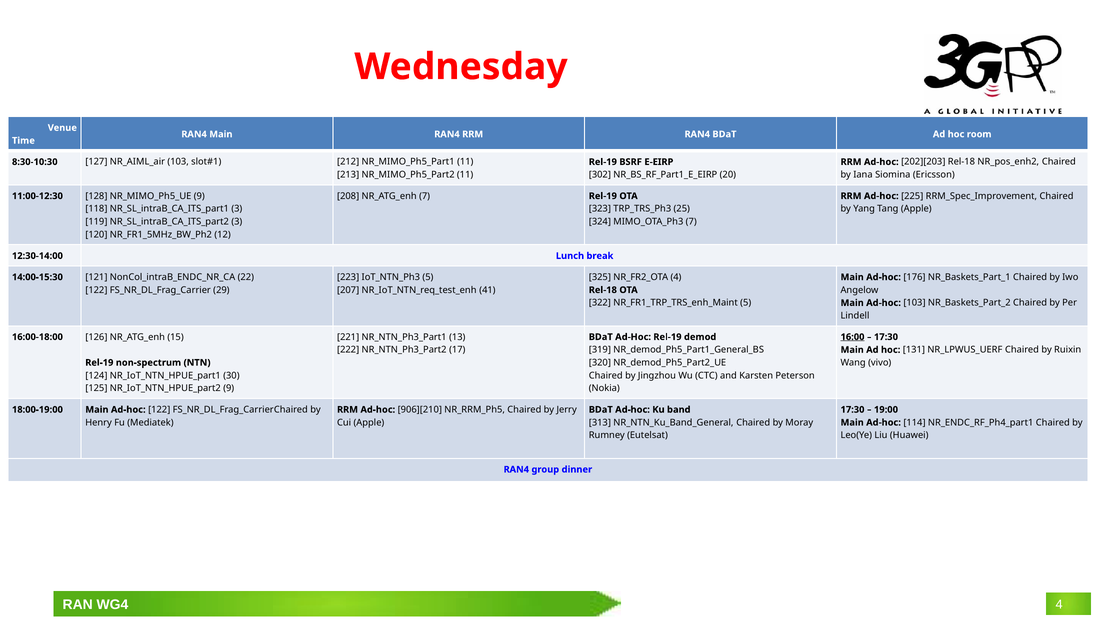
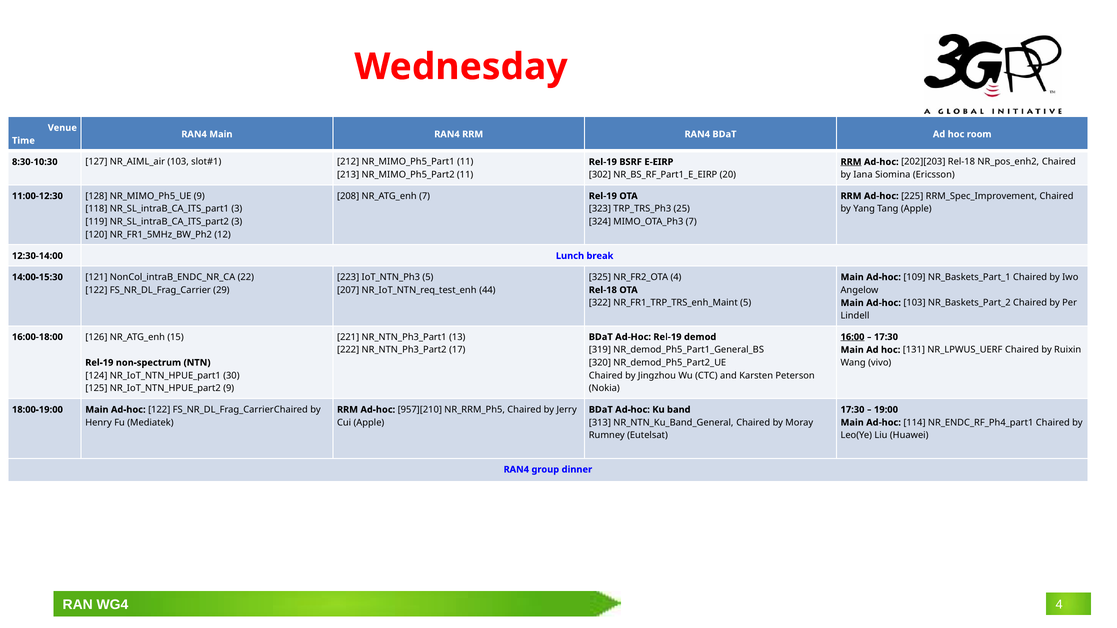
RRM at (851, 162) underline: none -> present
176: 176 -> 109
41: 41 -> 44
906][210: 906][210 -> 957][210
